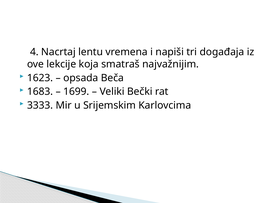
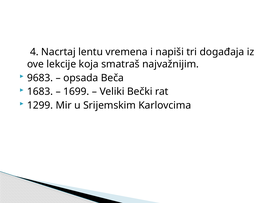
1623: 1623 -> 9683
3333: 3333 -> 1299
